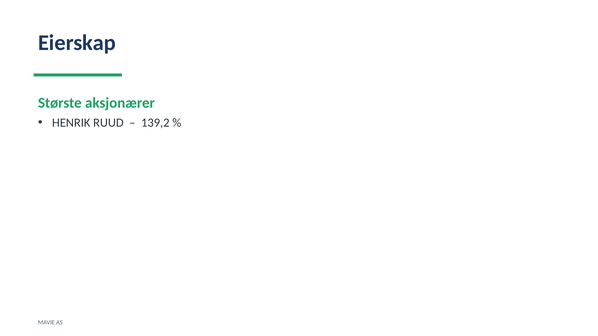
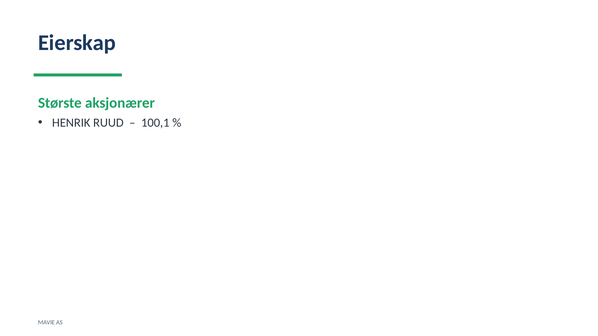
139,2: 139,2 -> 100,1
